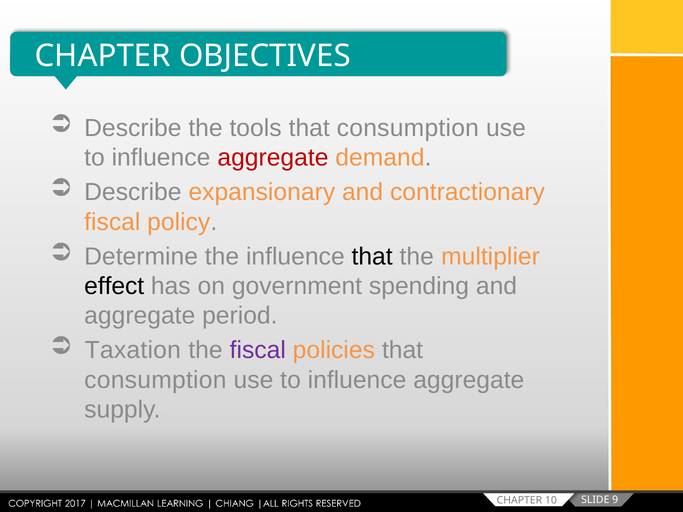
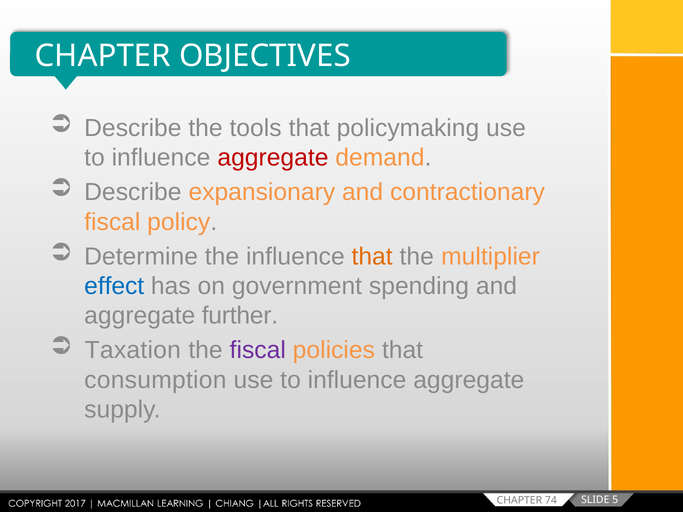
tools that consumption: consumption -> policymaking
that at (372, 257) colour: black -> orange
effect colour: black -> blue
period: period -> further
9: 9 -> 5
10: 10 -> 74
